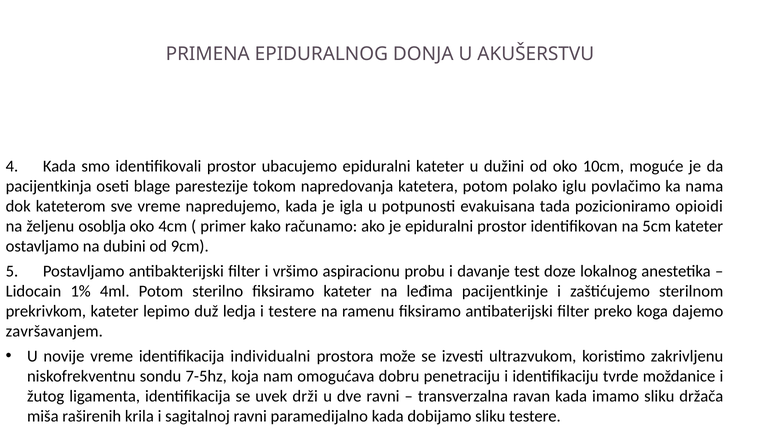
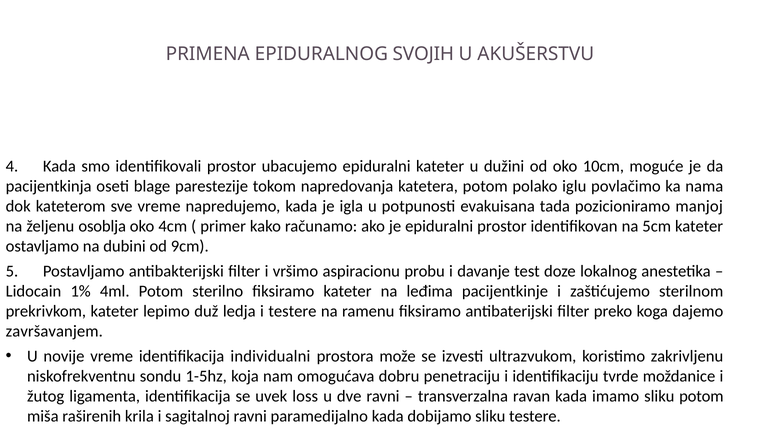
DONJA: DONJA -> SVOJIH
opioidi: opioidi -> manjoj
7-5hz: 7-5hz -> 1-5hz
drži: drži -> loss
sliku držača: držača -> potom
